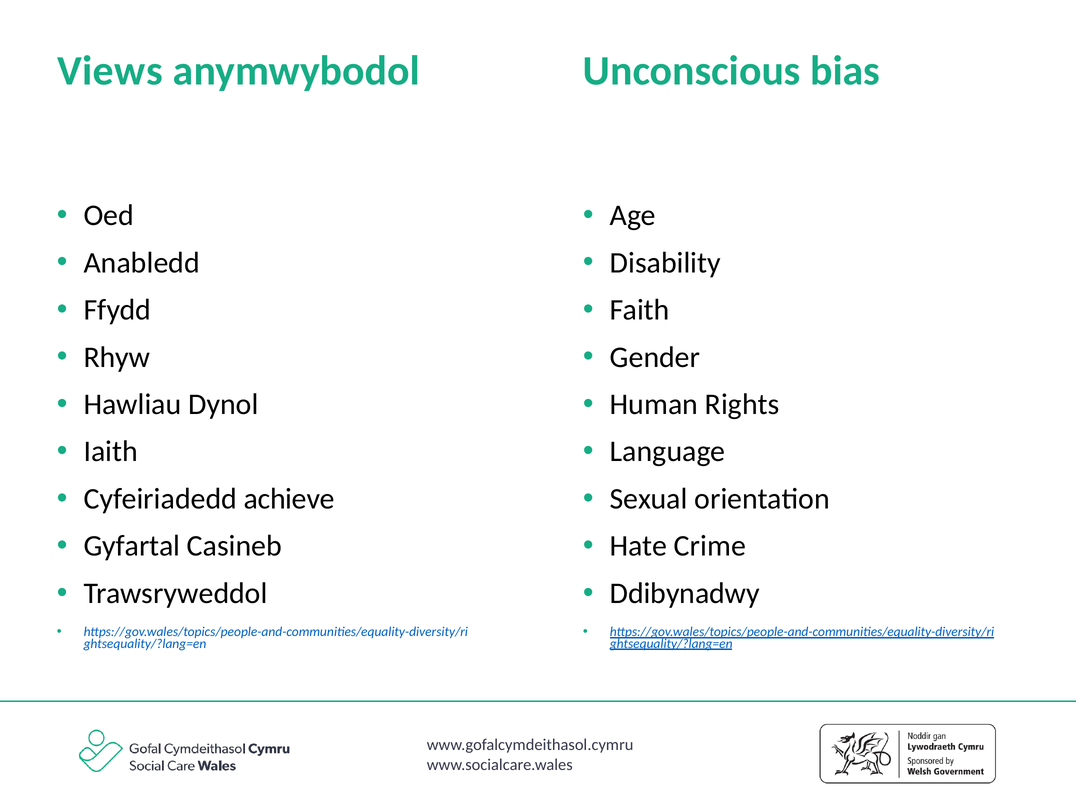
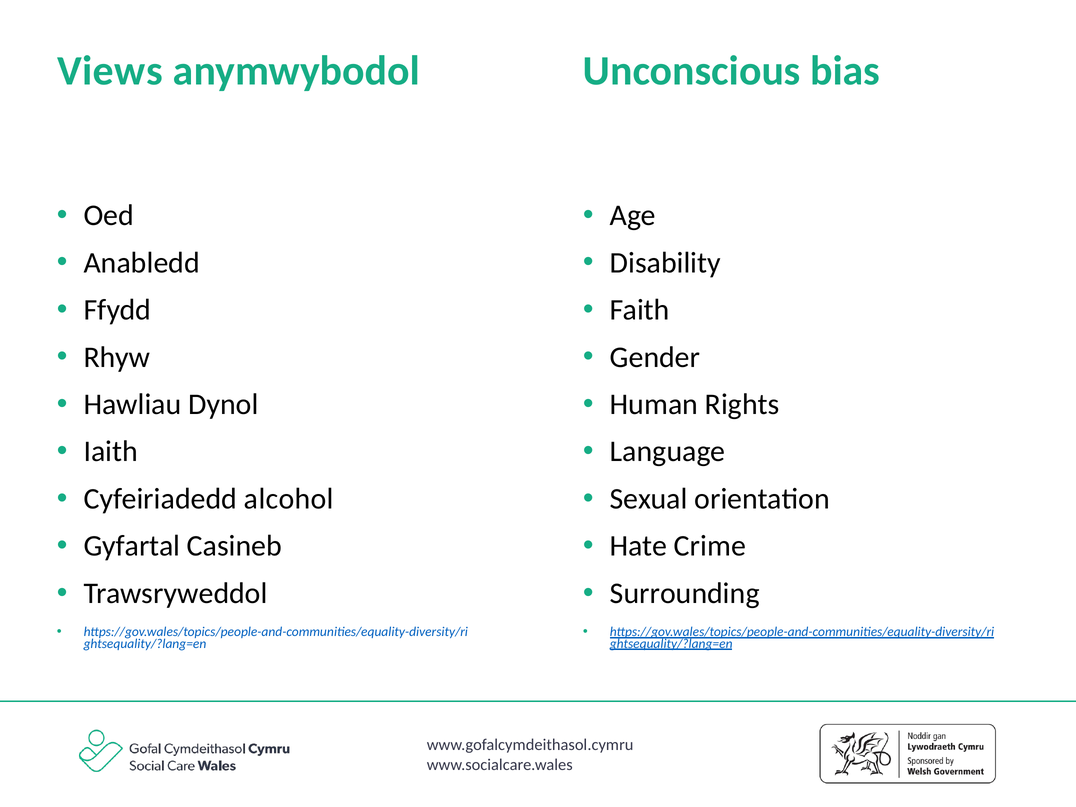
achieve: achieve -> alcohol
Ddibynadwy: Ddibynadwy -> Surrounding
